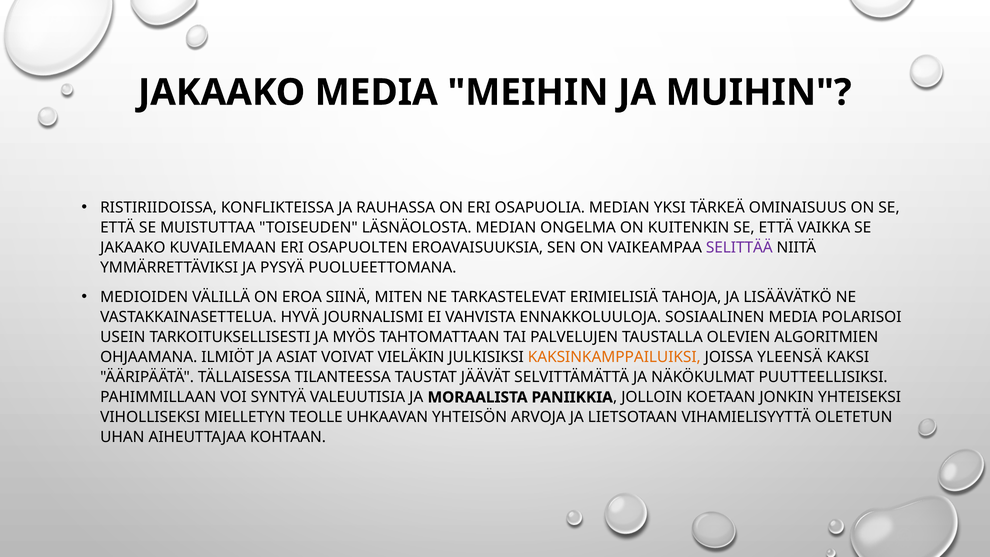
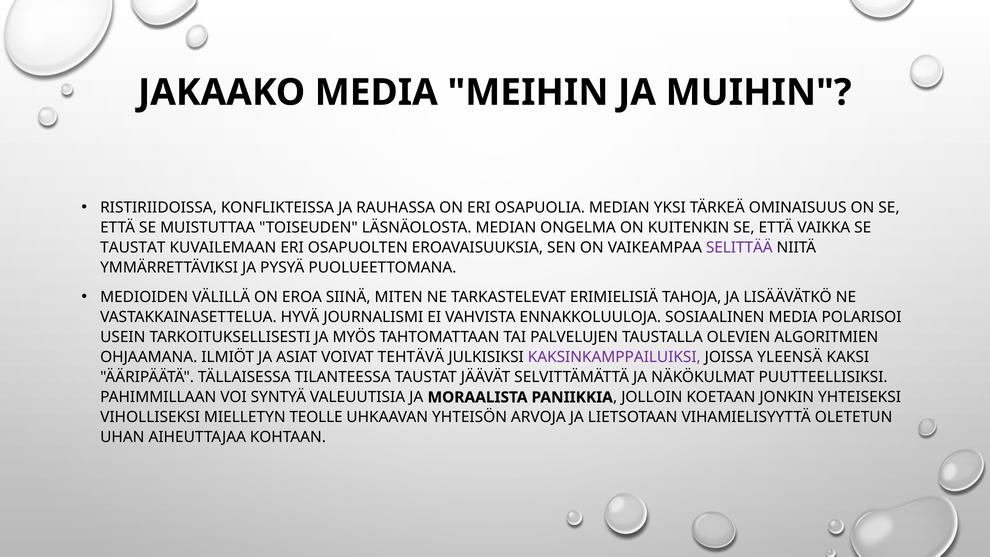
JAKAAKO at (133, 248): JAKAAKO -> TAUSTAT
VIELÄKIN: VIELÄKIN -> TEHTÄVÄ
KAKSINKAMPPAILUIKSI colour: orange -> purple
